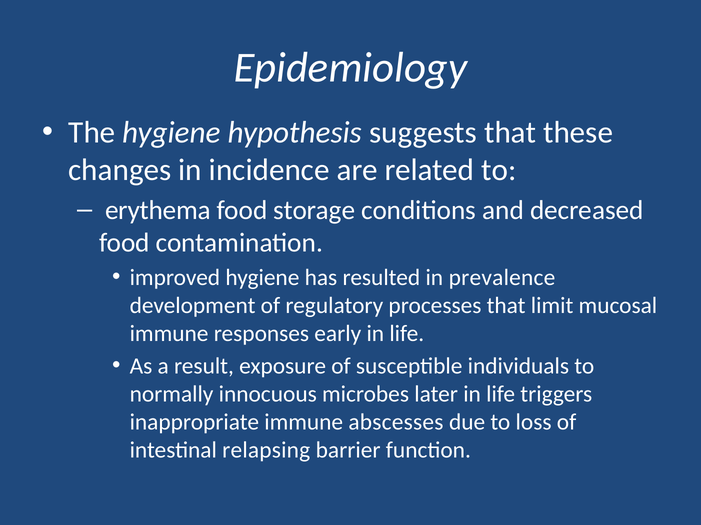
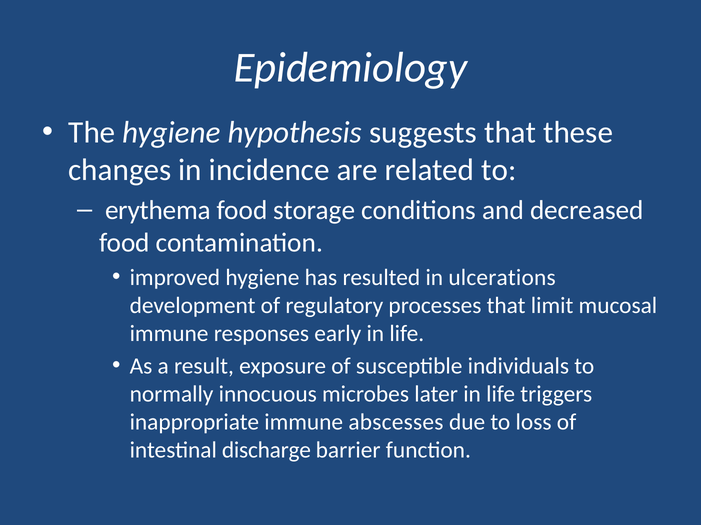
prevalence: prevalence -> ulcerations
relapsing: relapsing -> discharge
